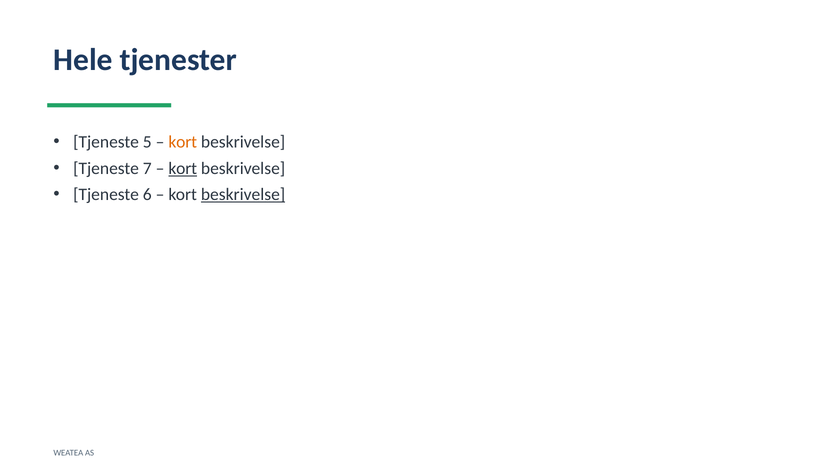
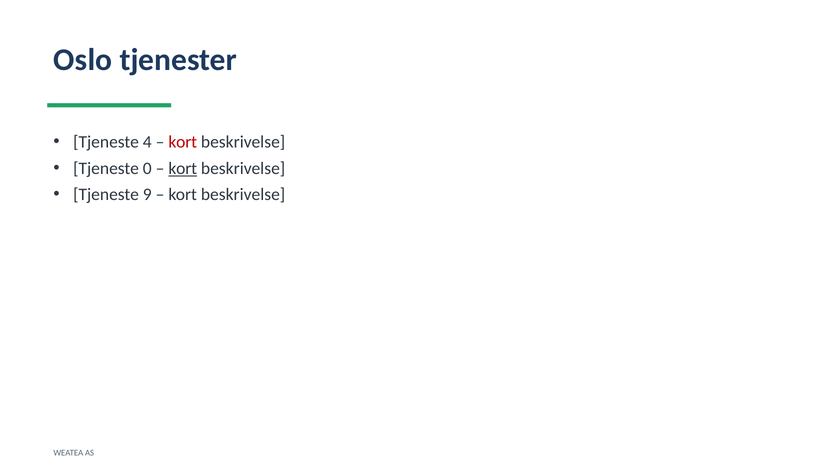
Hele: Hele -> Oslo
5: 5 -> 4
kort at (183, 142) colour: orange -> red
7: 7 -> 0
6: 6 -> 9
beskrivelse at (243, 195) underline: present -> none
